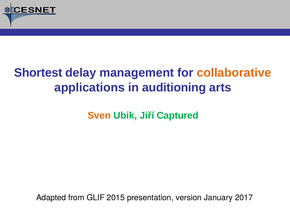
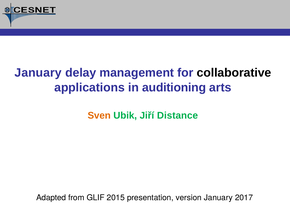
Shortest at (38, 73): Shortest -> January
collaborative colour: orange -> black
Captured: Captured -> Distance
